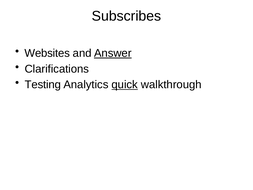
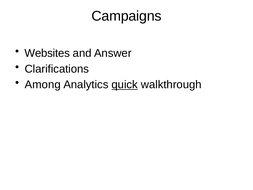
Subscribes: Subscribes -> Campaigns
Answer underline: present -> none
Testing: Testing -> Among
